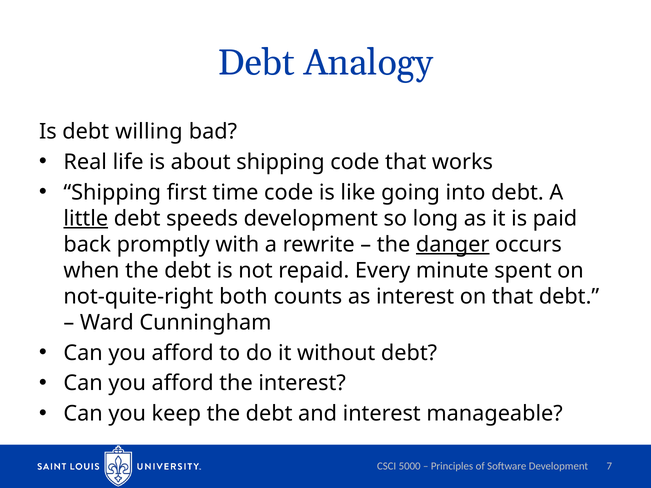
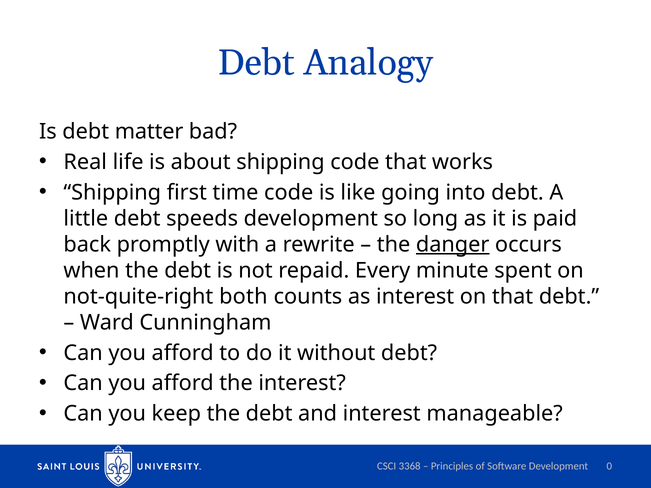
willing: willing -> matter
little underline: present -> none
5000: 5000 -> 3368
7: 7 -> 0
